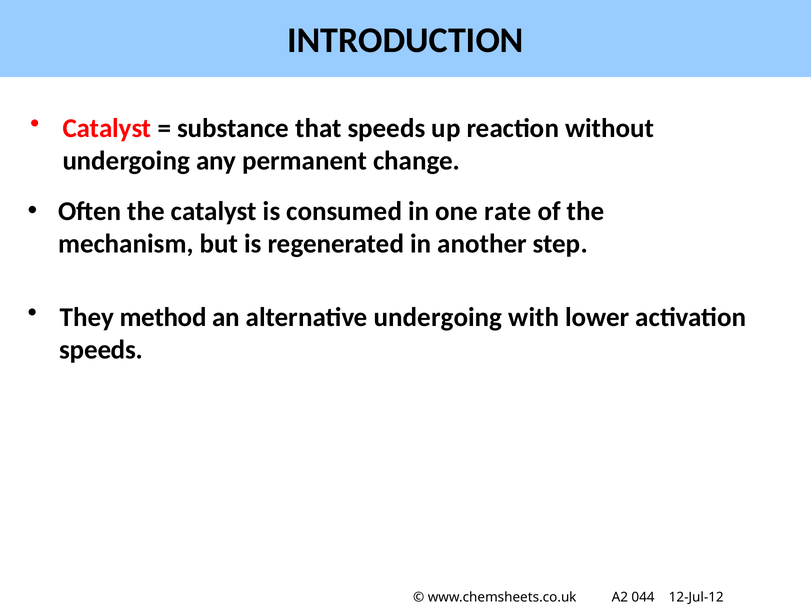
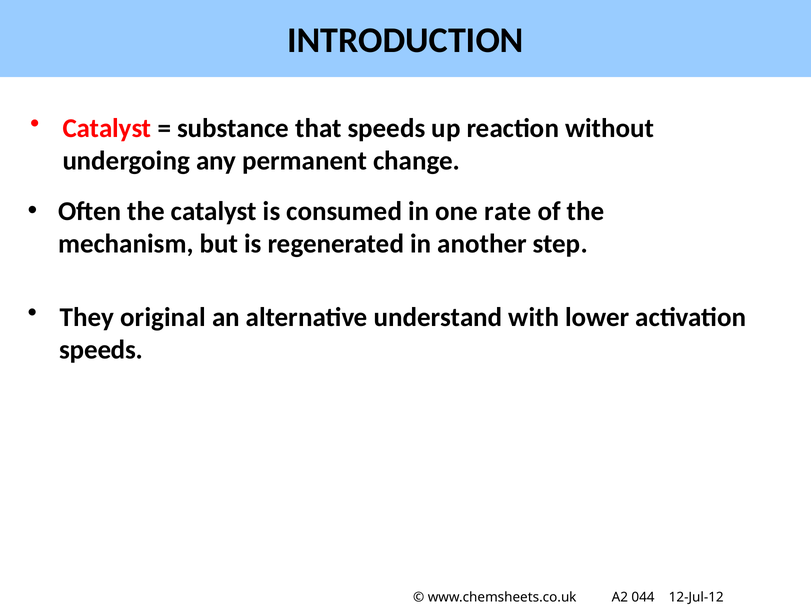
method: method -> original
alternative undergoing: undergoing -> understand
